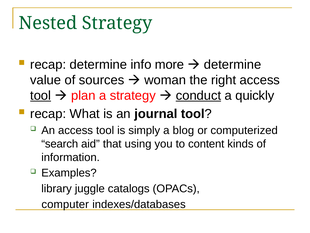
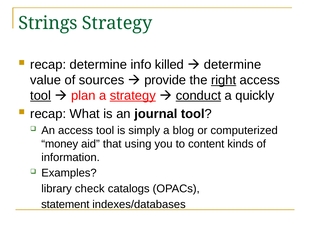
Nested: Nested -> Strings
more: more -> killed
woman: woman -> provide
right underline: none -> present
strategy at (133, 95) underline: none -> present
search: search -> money
juggle: juggle -> check
computer: computer -> statement
